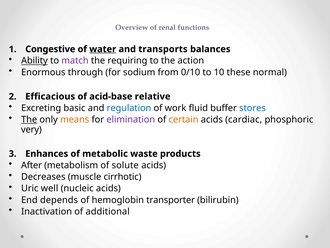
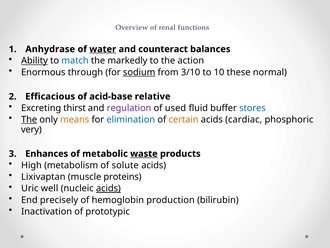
Congestive: Congestive -> Anhydrase
transports: transports -> counteract
match colour: purple -> blue
requiring: requiring -> markedly
sodium underline: none -> present
0/10: 0/10 -> 3/10
basic: basic -> thirst
regulation colour: blue -> purple
work: work -> used
elimination colour: purple -> blue
waste underline: none -> present
After: After -> High
Decreases: Decreases -> Lixivaptan
cirrhotic: cirrhotic -> proteins
acids at (108, 188) underline: none -> present
depends: depends -> precisely
transporter: transporter -> production
additional: additional -> prototypic
